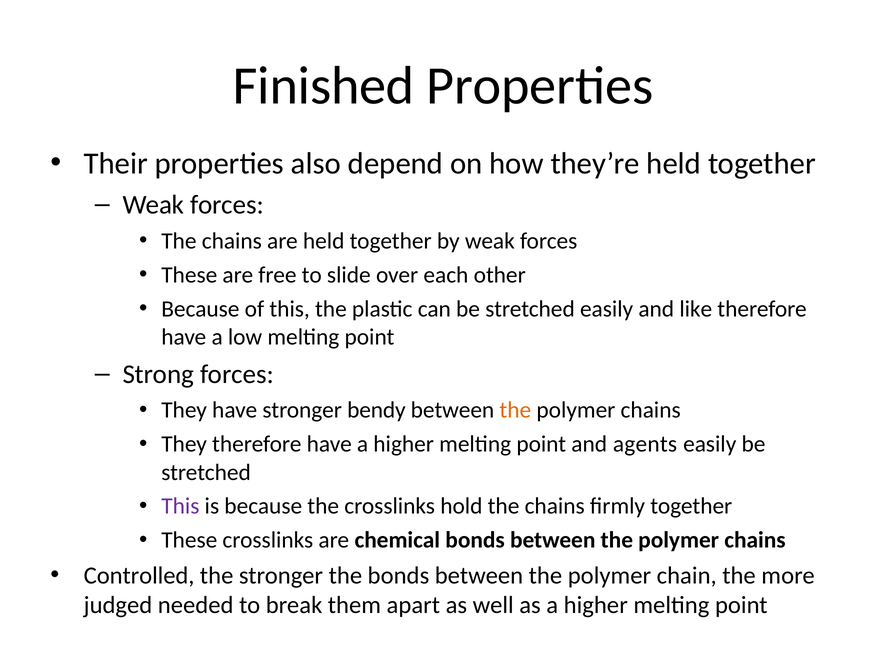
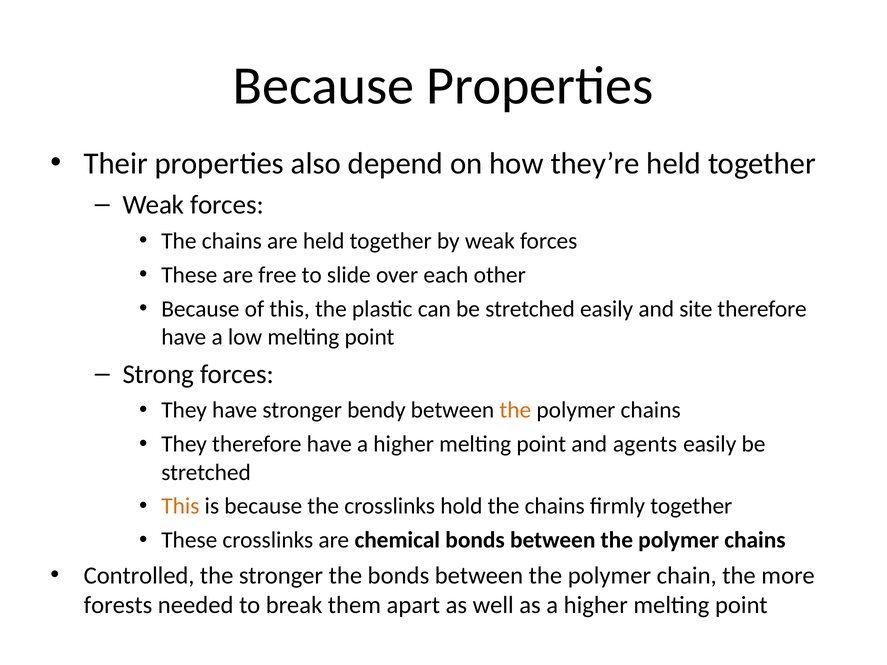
Finished at (324, 86): Finished -> Because
like: like -> site
This at (180, 506) colour: purple -> orange
judged: judged -> forests
